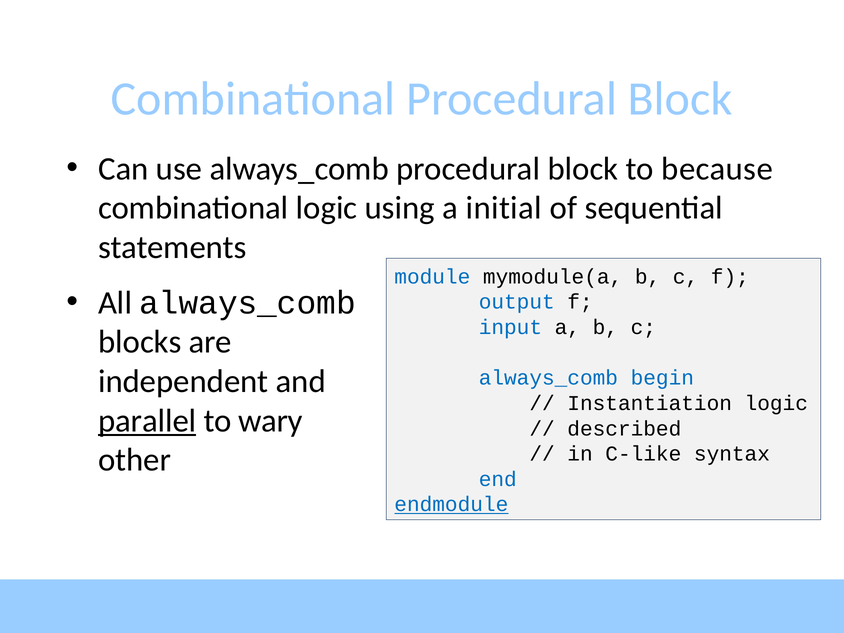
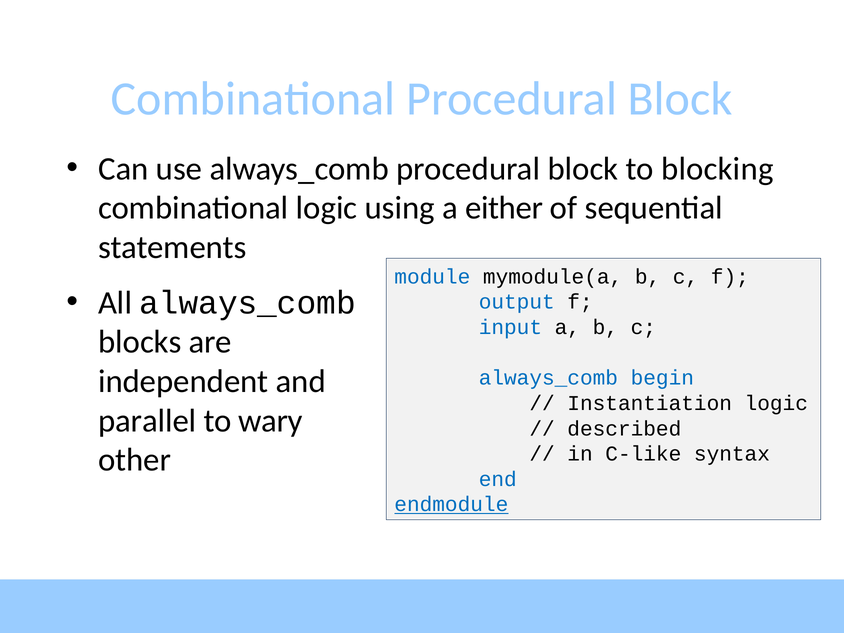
because: because -> blocking
initial: initial -> either
parallel underline: present -> none
